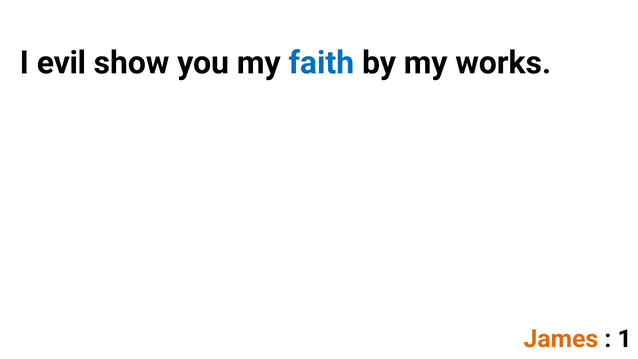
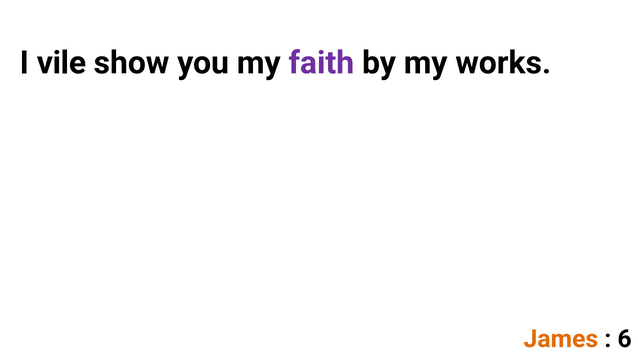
evil: evil -> vile
faith colour: blue -> purple
1: 1 -> 6
